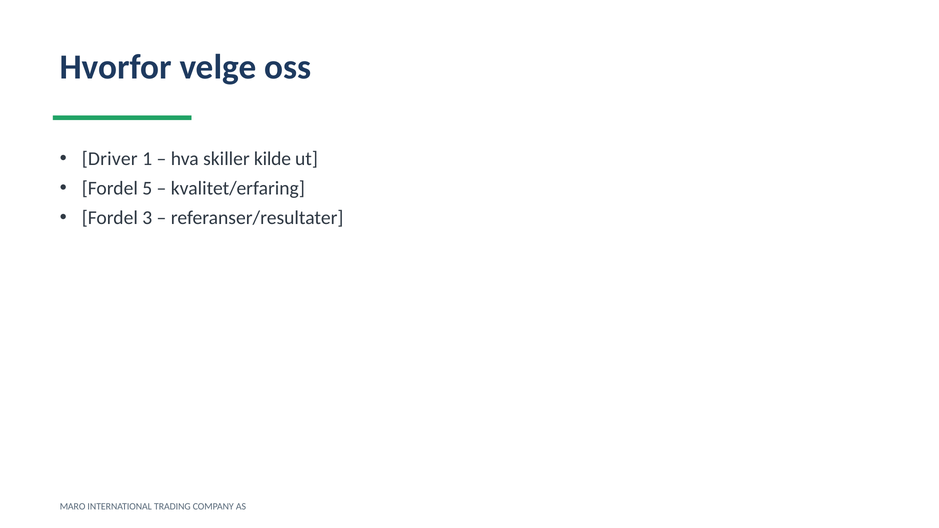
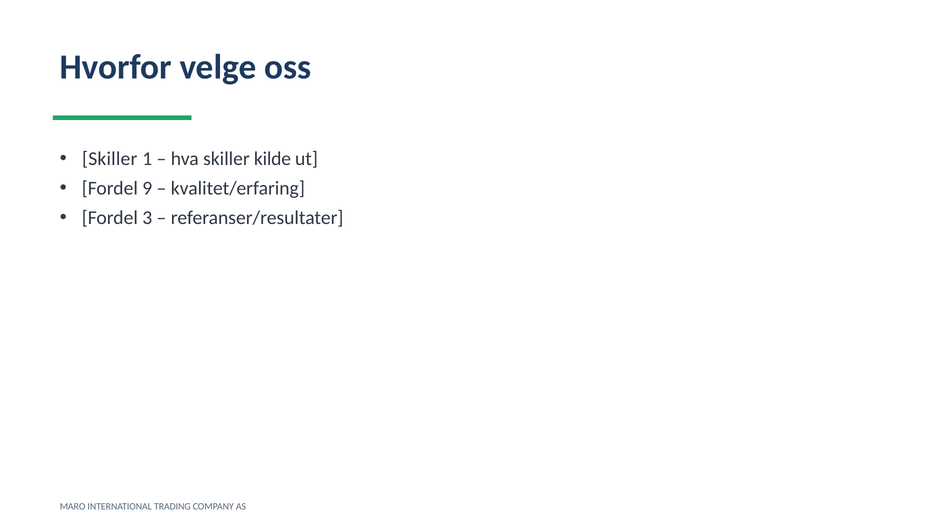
Driver at (110, 159): Driver -> Skiller
5: 5 -> 9
